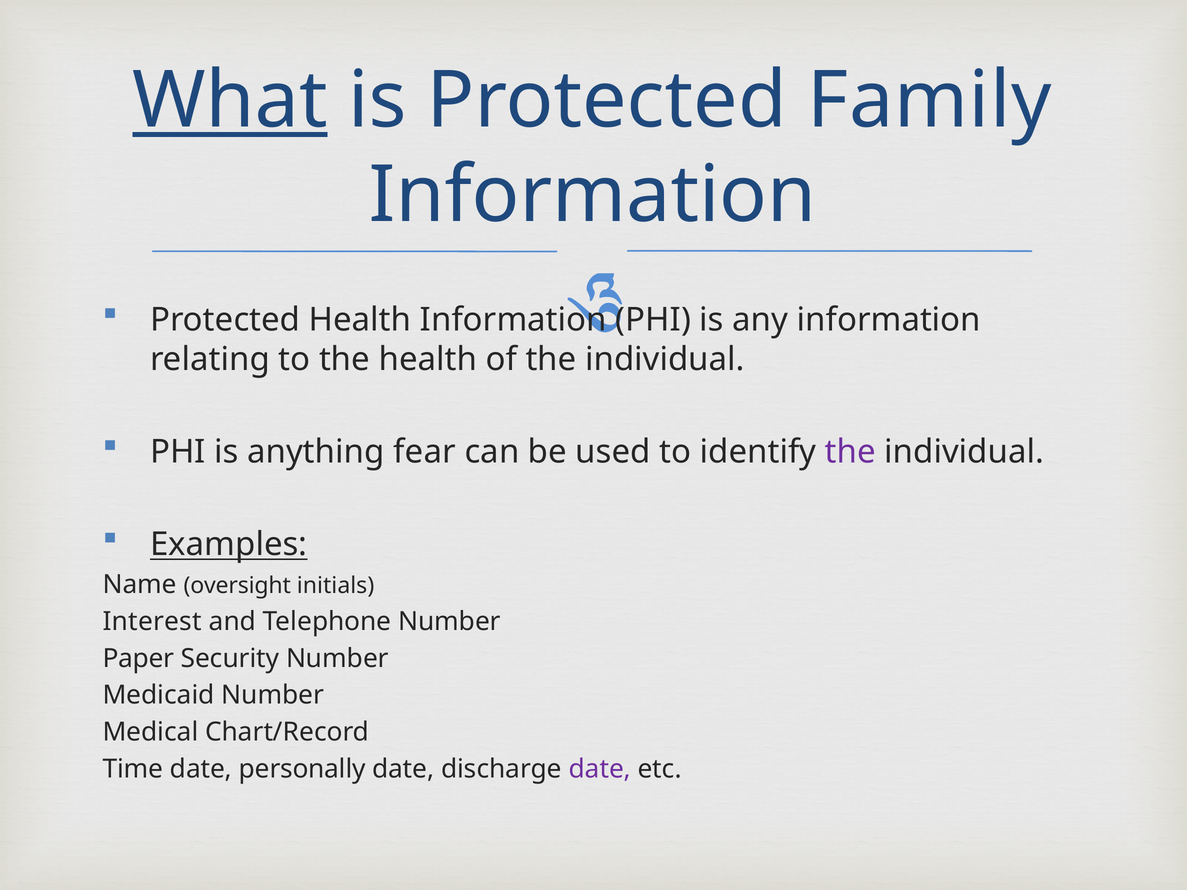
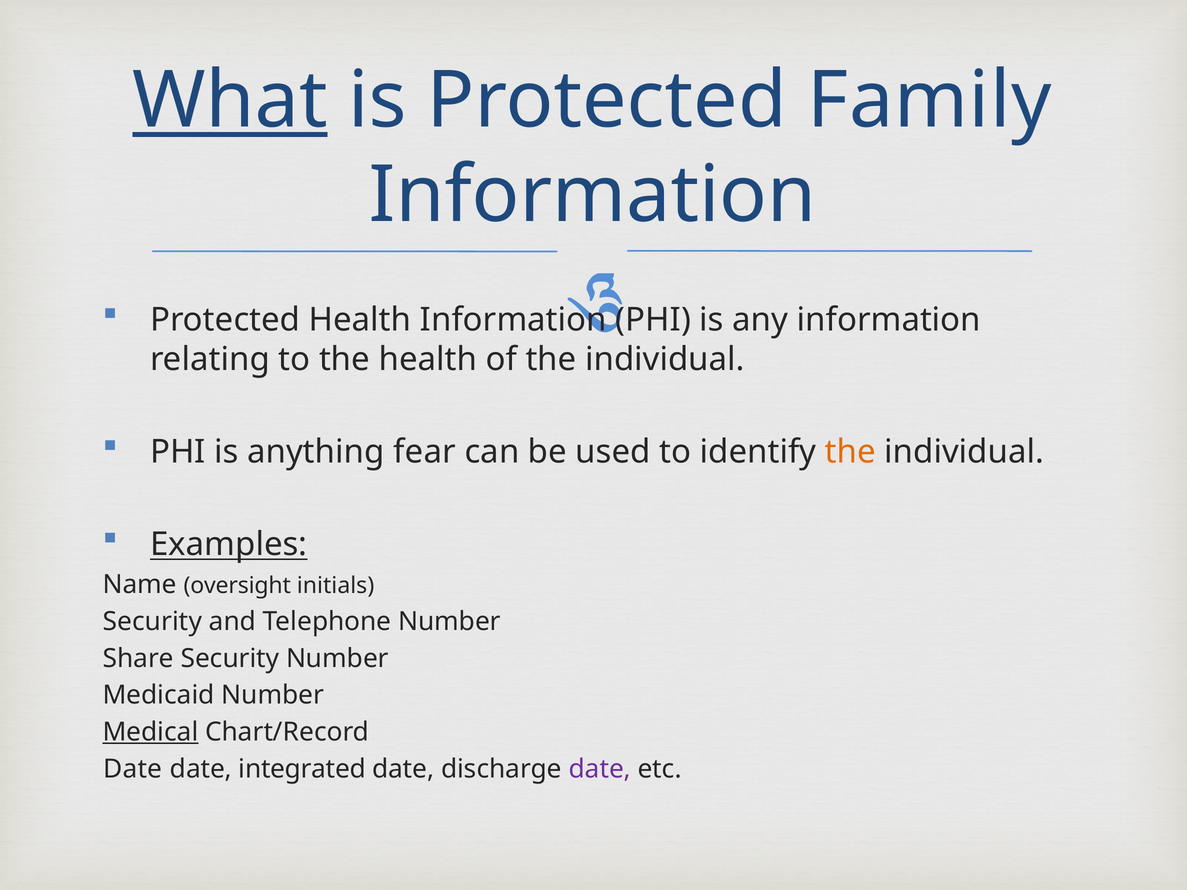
the at (850, 452) colour: purple -> orange
Interest at (152, 622): Interest -> Security
Paper: Paper -> Share
Medical underline: none -> present
Time at (133, 769): Time -> Date
personally: personally -> integrated
